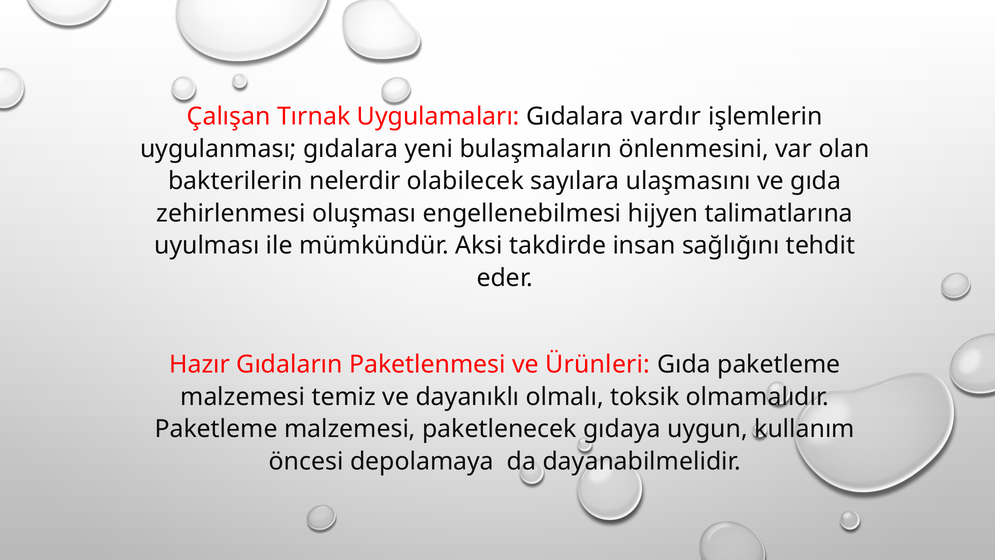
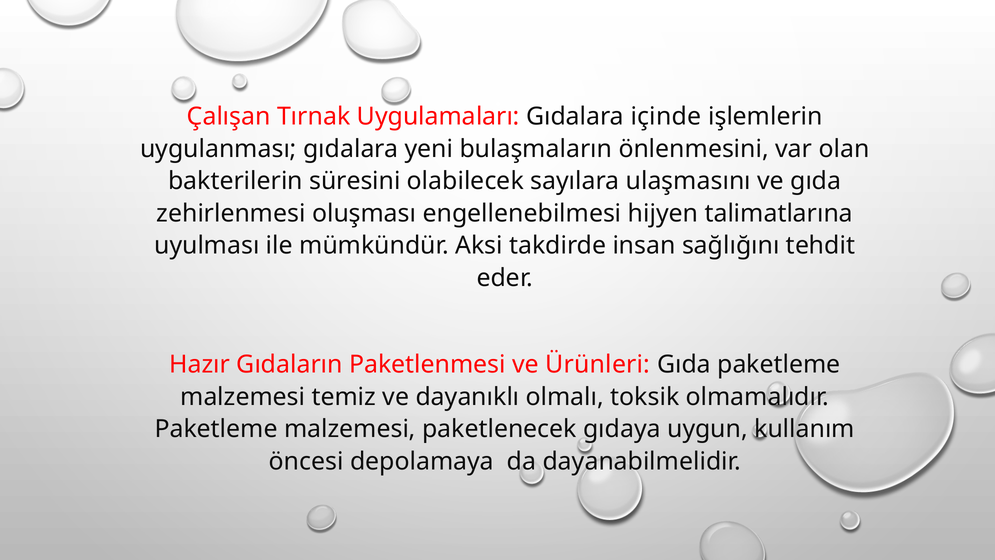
vardır: vardır -> içinde
nelerdir: nelerdir -> süresini
